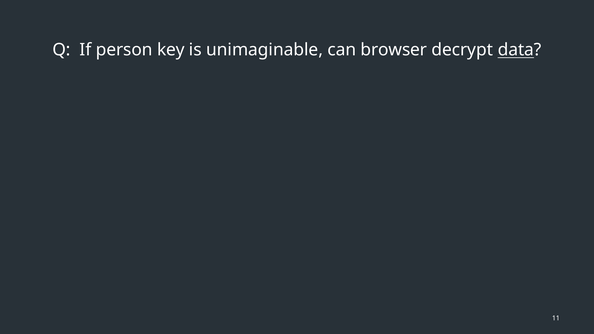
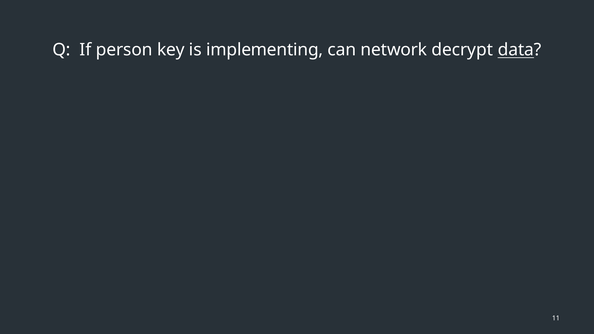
unimaginable: unimaginable -> implementing
browser: browser -> network
